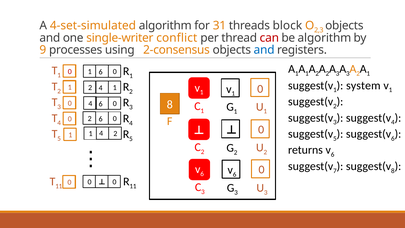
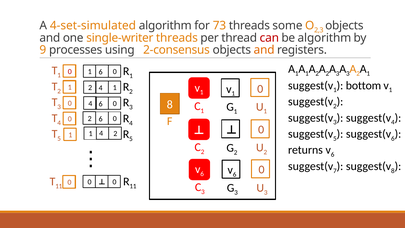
31: 31 -> 73
block: block -> some
single-writer conflict: conflict -> threads
and at (264, 50) colour: blue -> orange
system: system -> bottom
